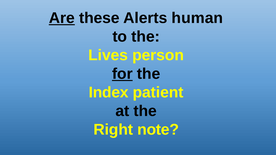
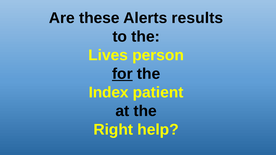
Are underline: present -> none
human: human -> results
note: note -> help
